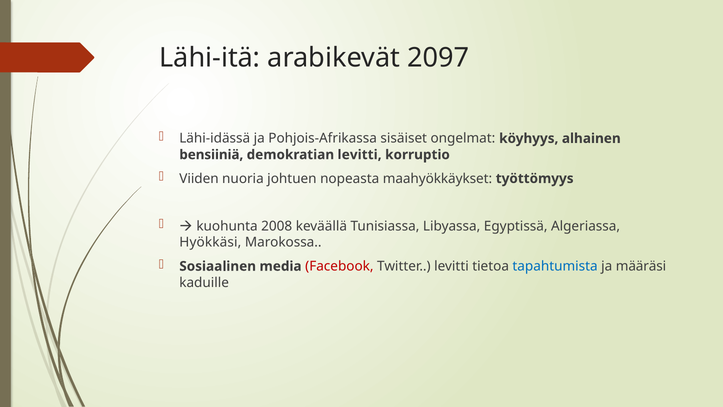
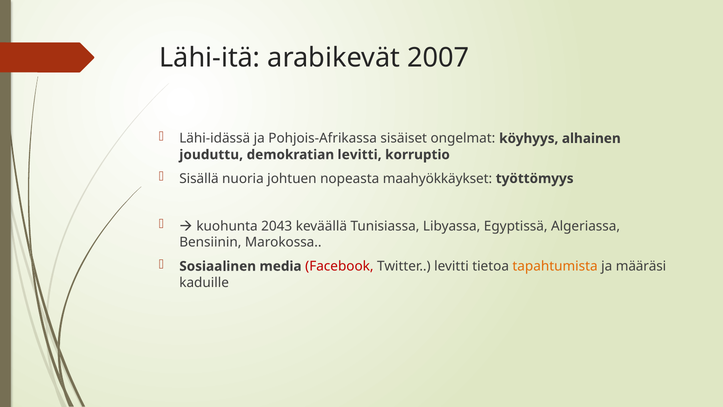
2097: 2097 -> 2007
bensiiniä: bensiiniä -> jouduttu
Viiden: Viiden -> Sisällä
2008: 2008 -> 2043
Hyökkäsi: Hyökkäsi -> Bensiinin
tapahtumista colour: blue -> orange
